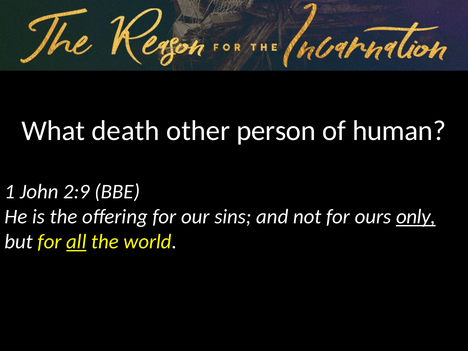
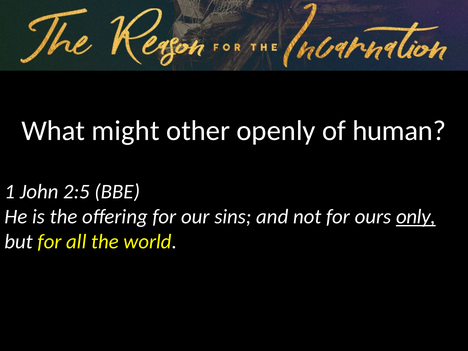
death: death -> might
person: person -> openly
2:9: 2:9 -> 2:5
all underline: present -> none
